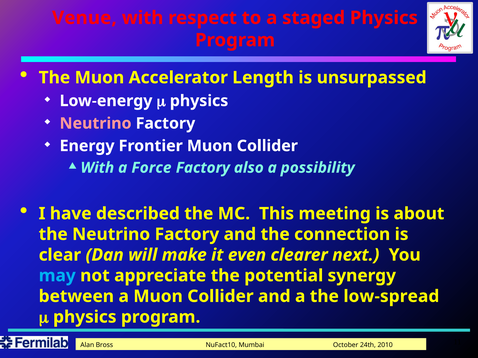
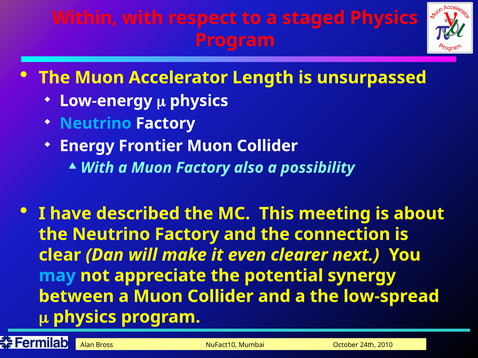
Venue: Venue -> Within
Neutrino at (96, 124) colour: pink -> light blue
With a Force: Force -> Muon
